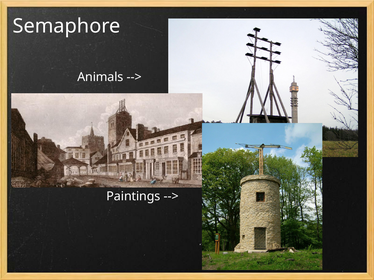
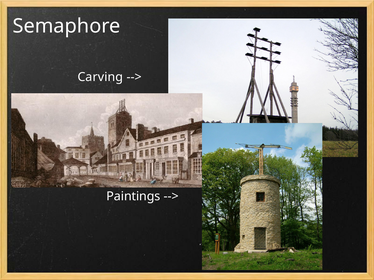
Animals: Animals -> Carving
